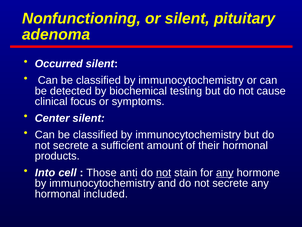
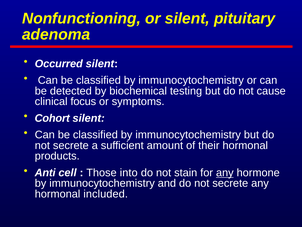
Center: Center -> Cohort
Into: Into -> Anti
anti: anti -> into
not at (164, 172) underline: present -> none
